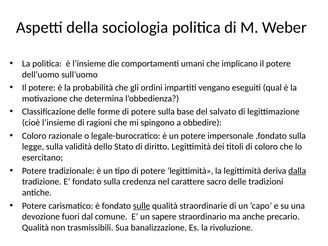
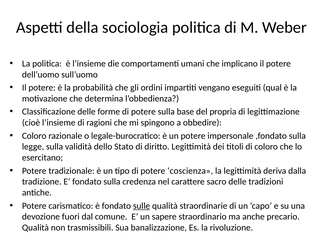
salvato: salvato -> propria
potere legittimità: legittimità -> coscienza
dalla underline: present -> none
